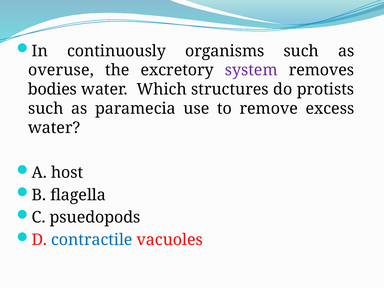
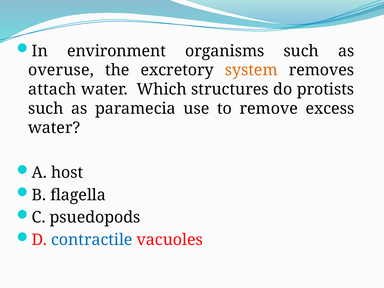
continuously: continuously -> environment
system colour: purple -> orange
bodies: bodies -> attach
